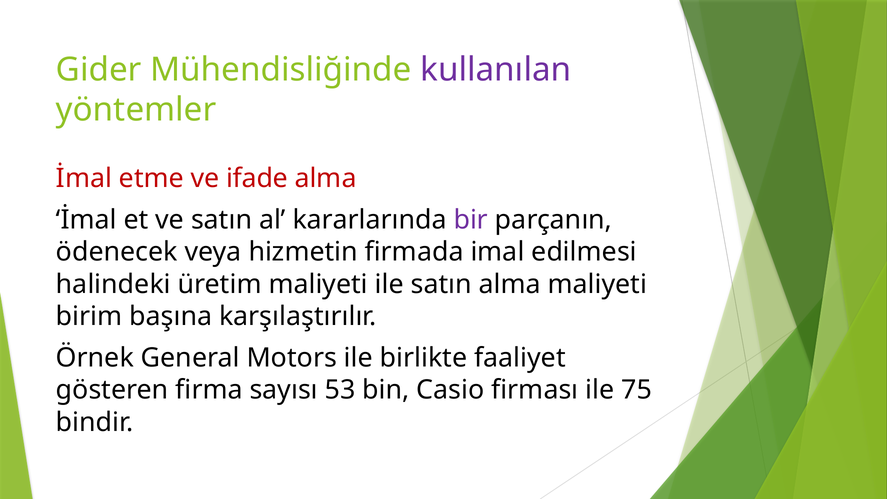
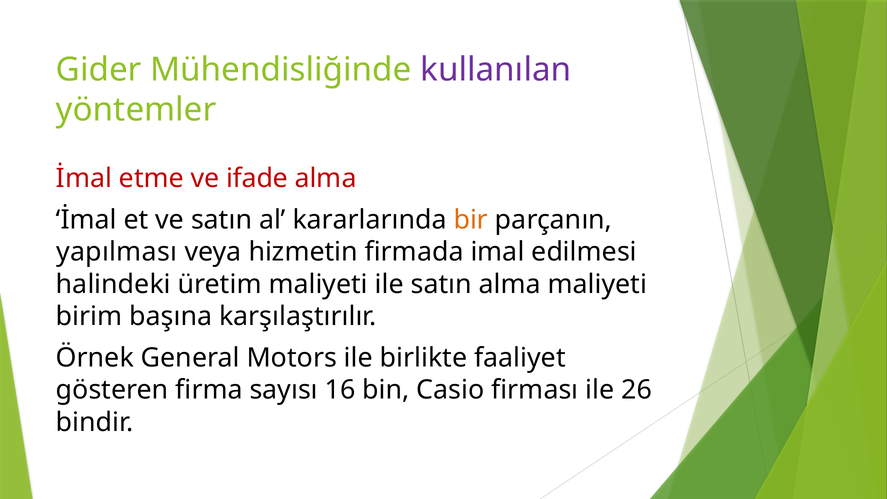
bir colour: purple -> orange
ödenecek: ödenecek -> yapılması
53: 53 -> 16
75: 75 -> 26
